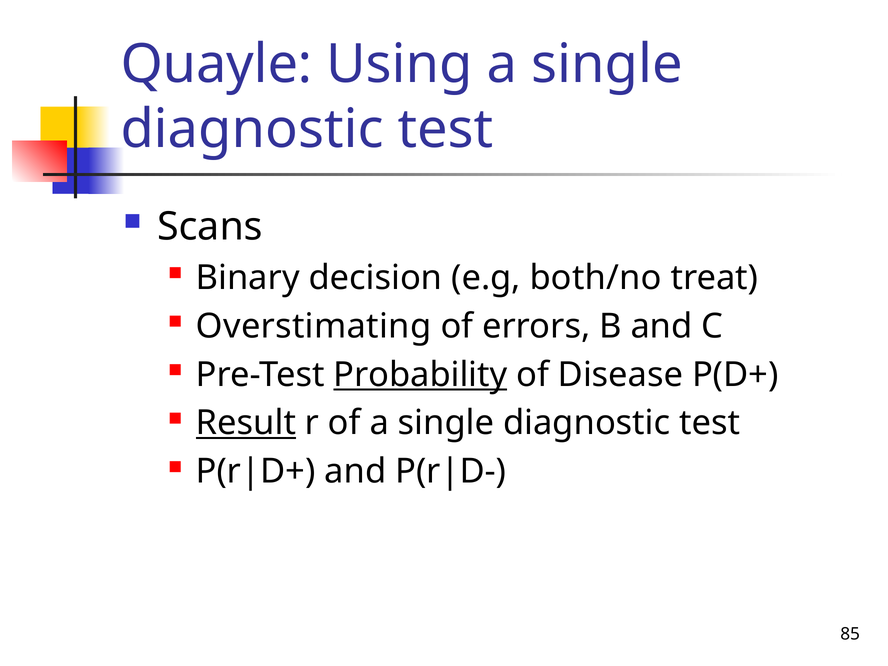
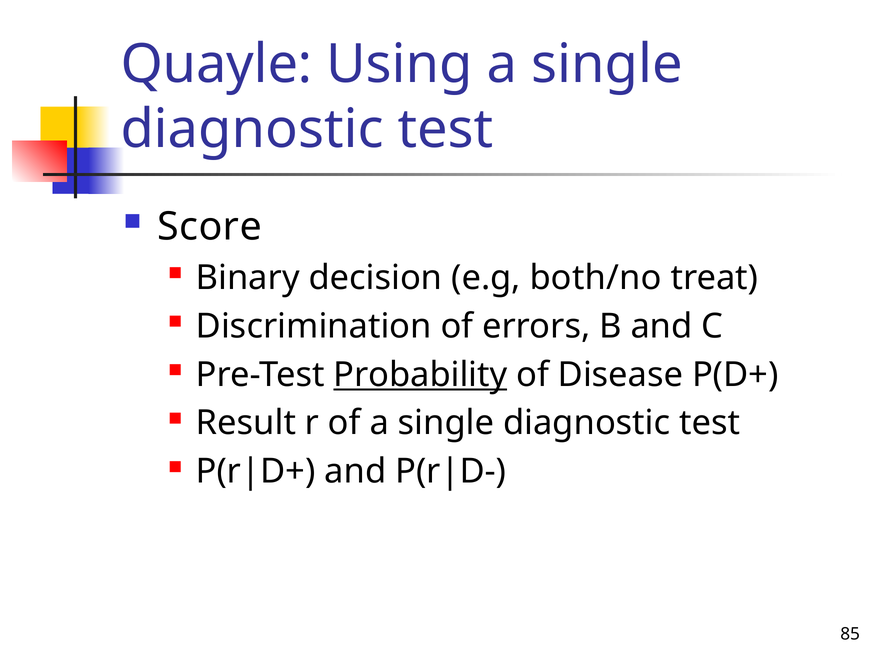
Scans: Scans -> Score
Overstimating: Overstimating -> Discrimination
Result underline: present -> none
